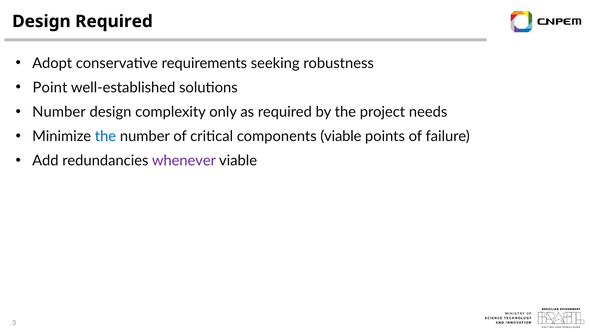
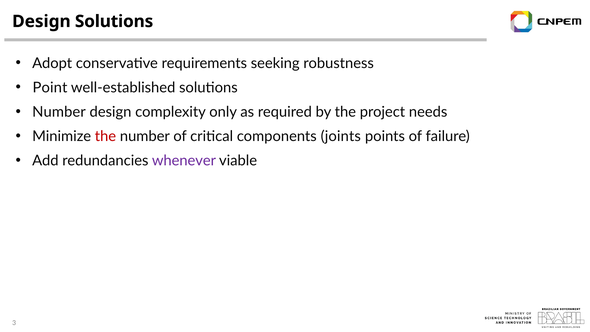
Design Required: Required -> Solutions
the at (105, 136) colour: blue -> red
components viable: viable -> joints
